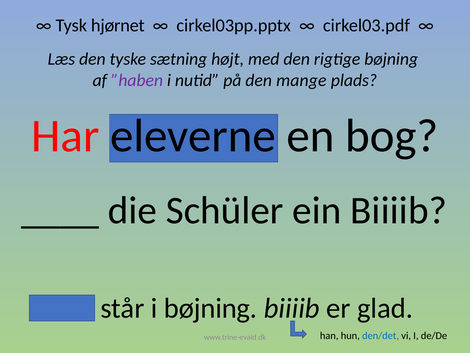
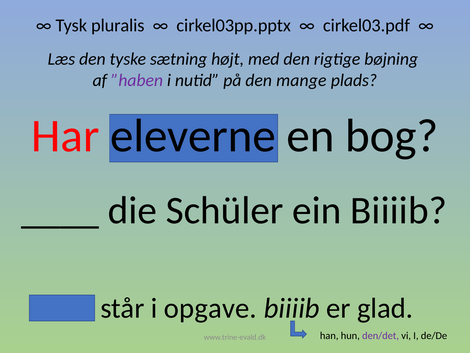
hjørnet: hjørnet -> pluralis
i bøjning: bøjning -> opgave
den/det colour: blue -> purple
